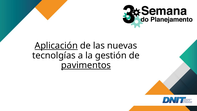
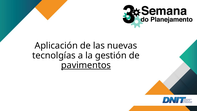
Aplicación underline: present -> none
